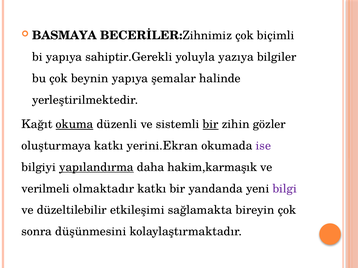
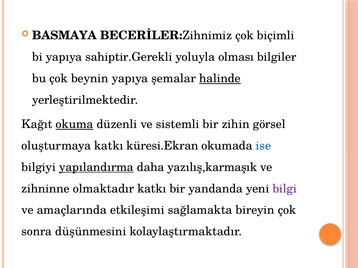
yazıya: yazıya -> olması
halinde underline: none -> present
bir at (211, 124) underline: present -> none
gözler: gözler -> görsel
yerini.Ekran: yerini.Ekran -> küresi.Ekran
ise colour: purple -> blue
hakim,karmaşık: hakim,karmaşık -> yazılış,karmaşık
verilmeli: verilmeli -> zihninne
düzeltilebilir: düzeltilebilir -> amaçlarında
